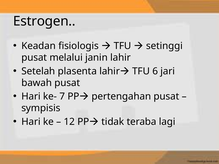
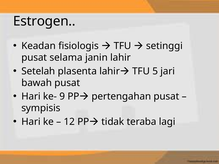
melalui: melalui -> selama
6: 6 -> 5
7: 7 -> 9
